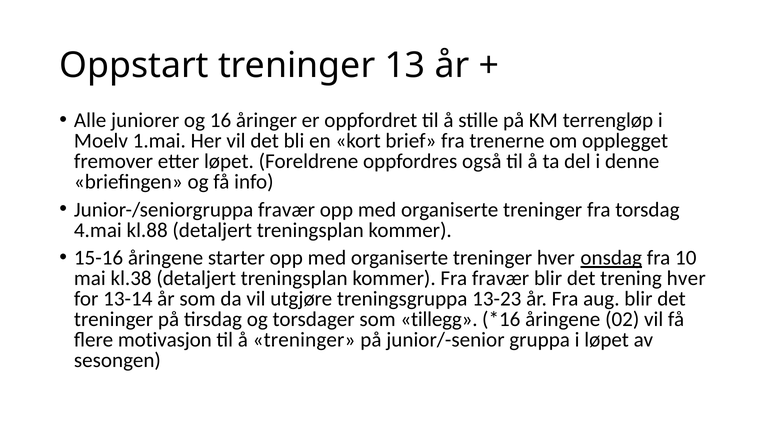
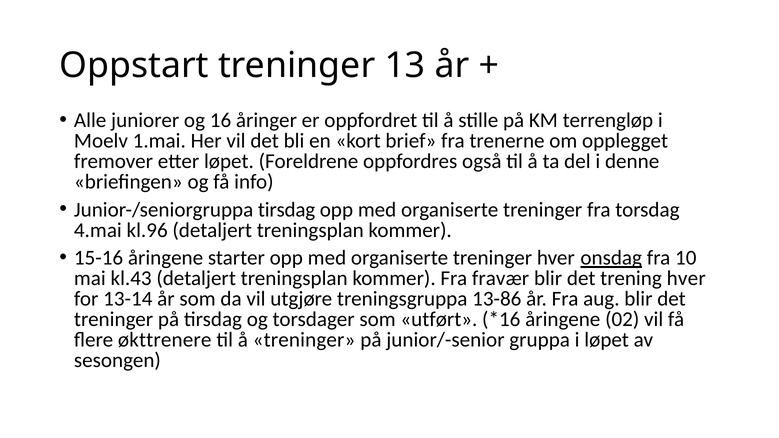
Junior-/seniorgruppa fravær: fravær -> tirsdag
kl.88: kl.88 -> kl.96
kl.38: kl.38 -> kl.43
13-23: 13-23 -> 13-86
tillegg: tillegg -> utført
motivasjon: motivasjon -> økttrenere
